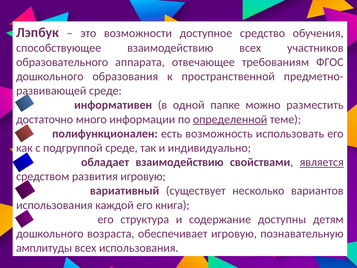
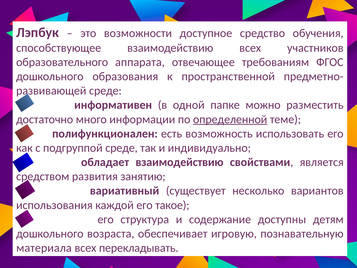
является underline: present -> none
развития игровую: игровую -> занятию
книга: книга -> такое
амплитуды: амплитуды -> материала
всех использования: использования -> перекладывать
